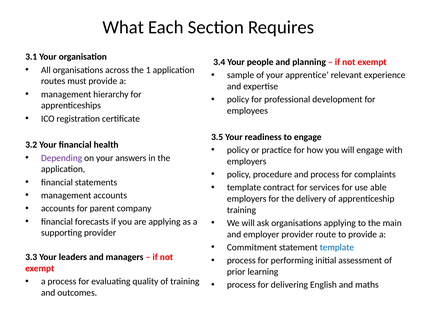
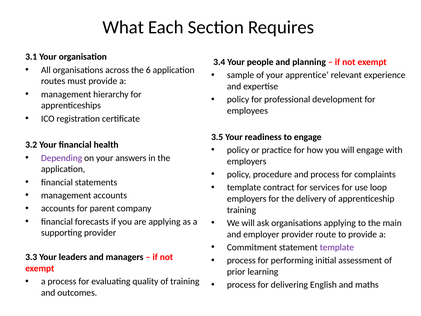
1: 1 -> 6
able: able -> loop
template at (337, 247) colour: blue -> purple
